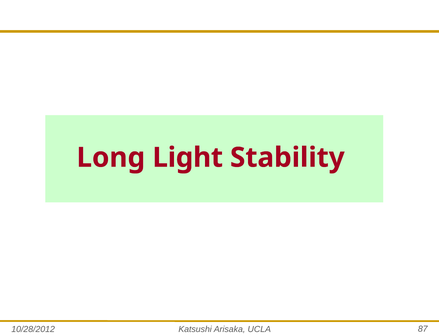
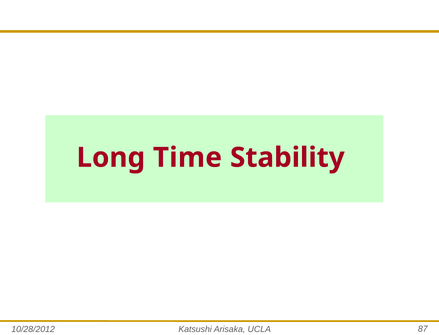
Light: Light -> Time
